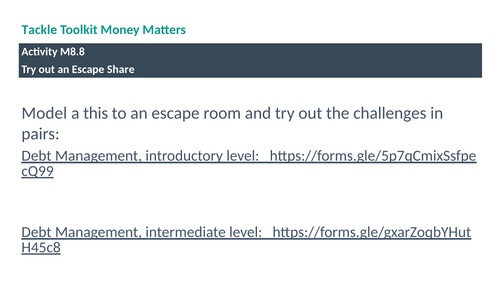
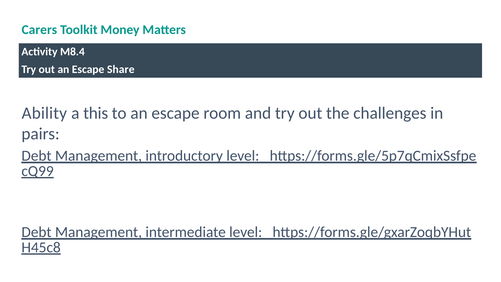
Tackle: Tackle -> Carers
M8.8: M8.8 -> M8.4
Model: Model -> Ability
